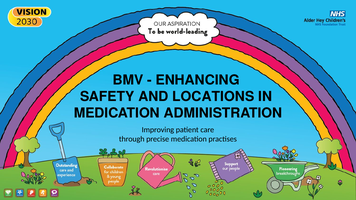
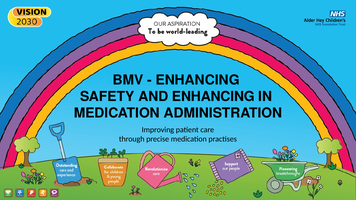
AND LOCATIONS: LOCATIONS -> ENHANCING
